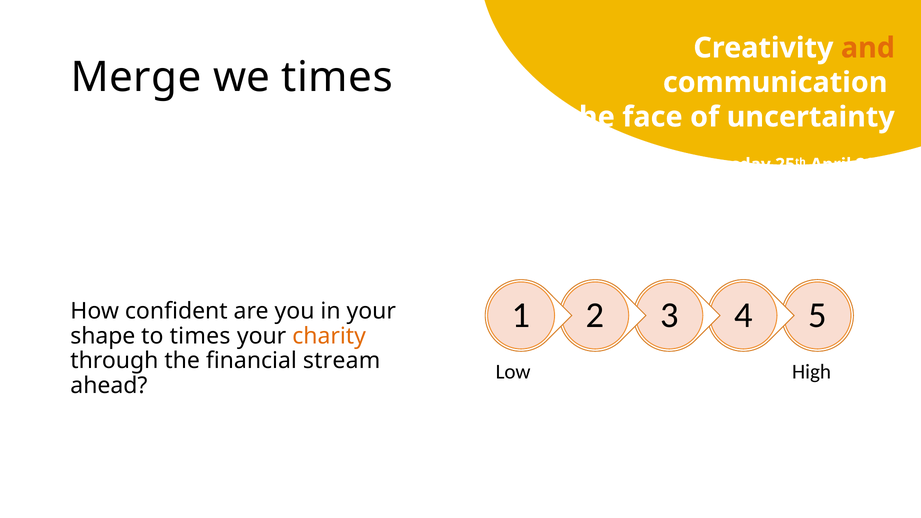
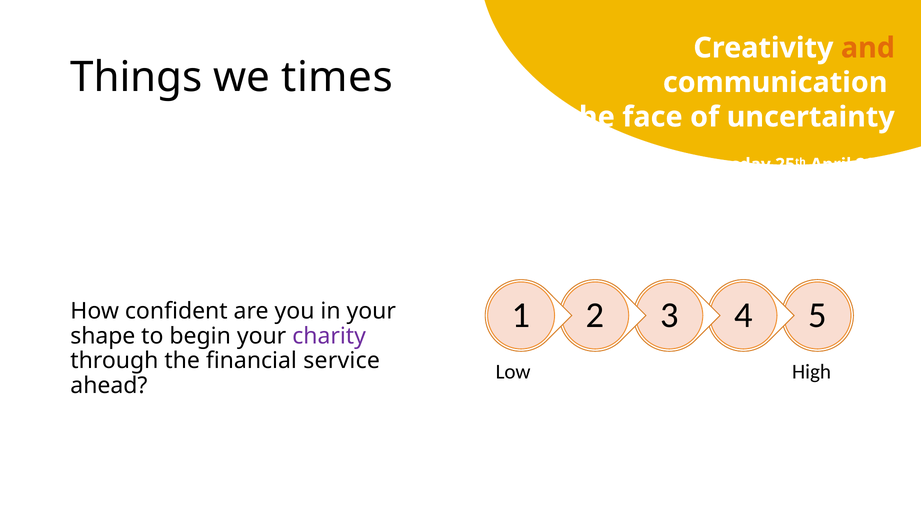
Merge: Merge -> Things
to times: times -> begin
charity colour: orange -> purple
stream: stream -> service
